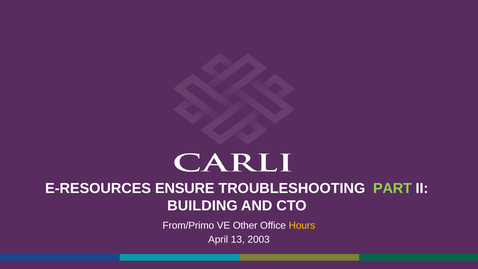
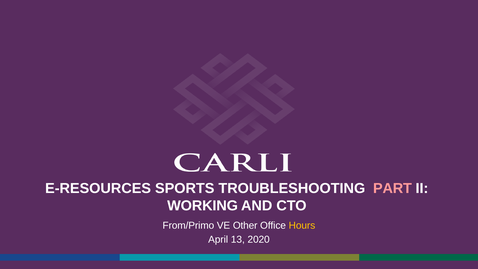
ENSURE: ENSURE -> SPORTS
PART colour: light green -> pink
BUILDING: BUILDING -> WORKING
2003: 2003 -> 2020
